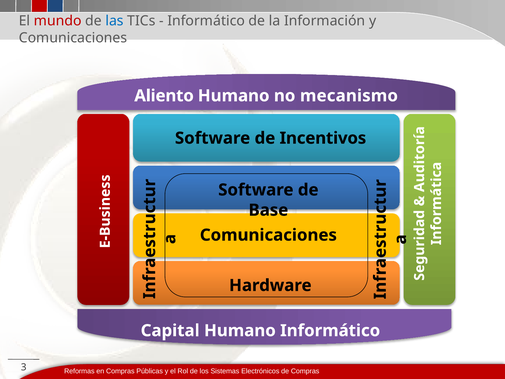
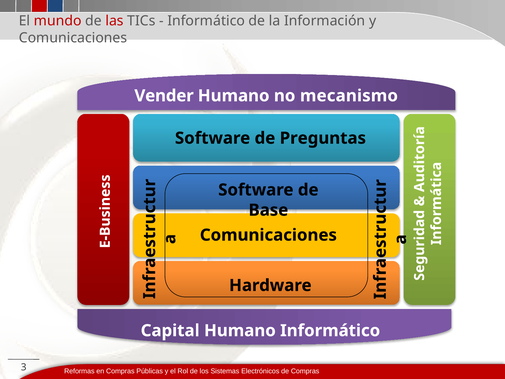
las colour: blue -> red
Aliento: Aliento -> Vender
Incentivos: Incentivos -> Preguntas
